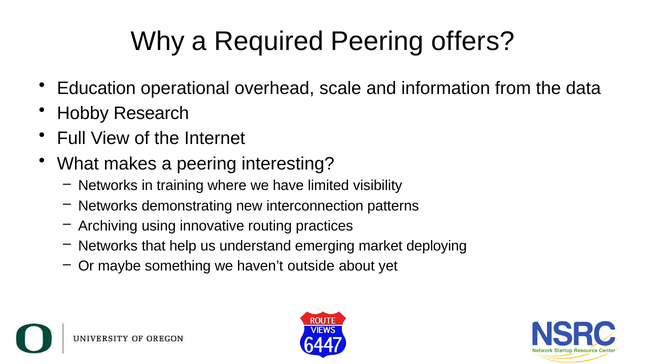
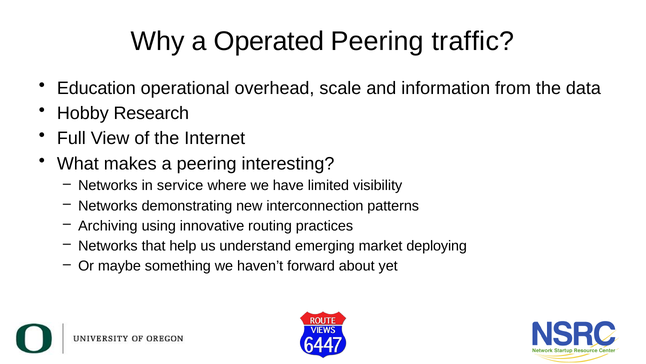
Required: Required -> Operated
offers: offers -> traffic
training: training -> service
outside: outside -> forward
